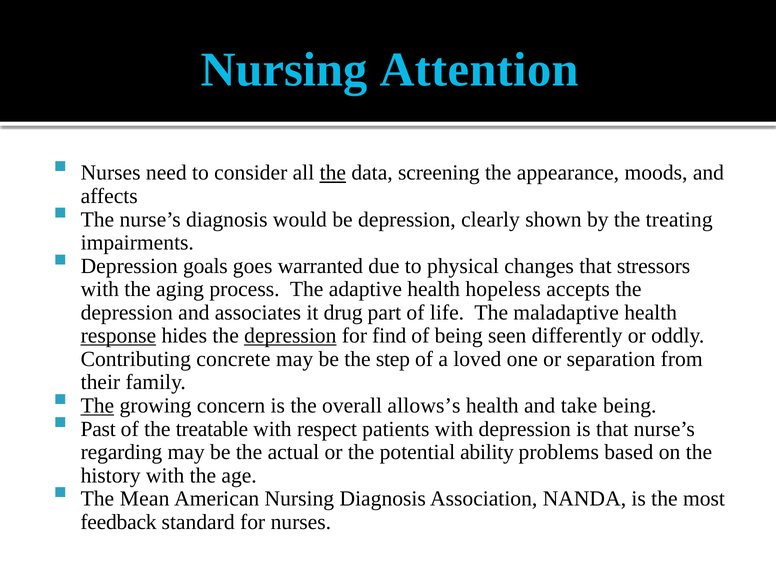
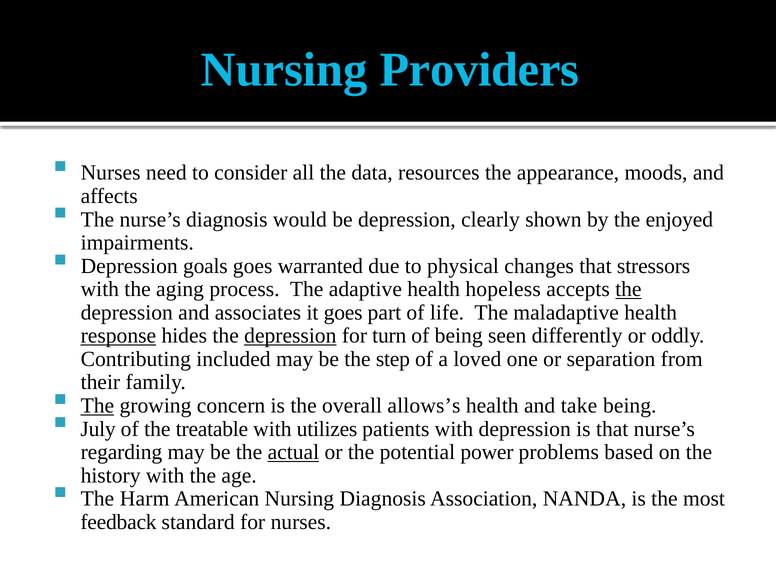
Attention: Attention -> Providers
the at (333, 173) underline: present -> none
screening: screening -> resources
treating: treating -> enjoyed
the at (628, 289) underline: none -> present
it drug: drug -> goes
find: find -> turn
concrete: concrete -> included
Past: Past -> July
respect: respect -> utilizes
actual underline: none -> present
ability: ability -> power
Mean: Mean -> Harm
